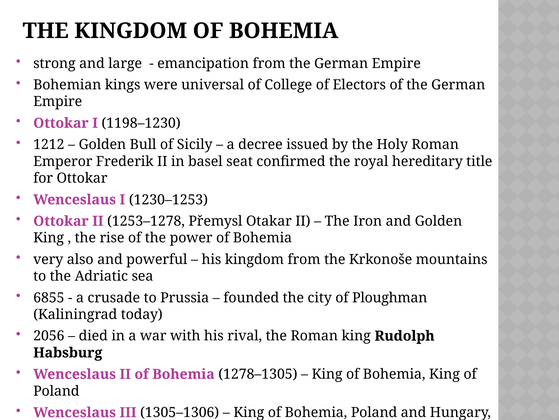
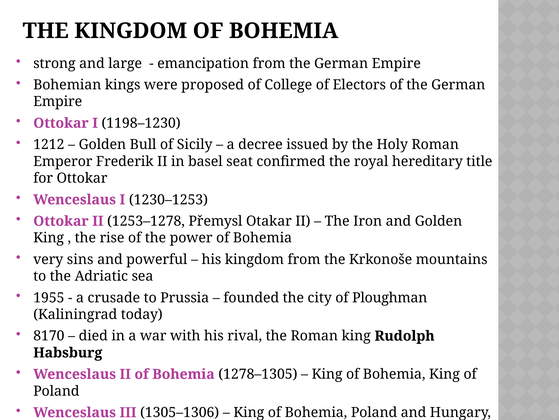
universal: universal -> proposed
also: also -> sins
6855: 6855 -> 1955
2056: 2056 -> 8170
